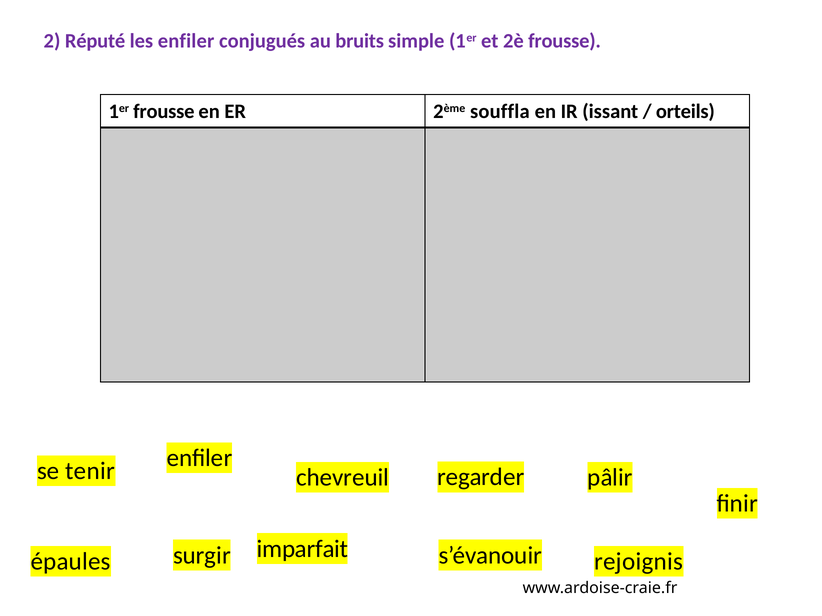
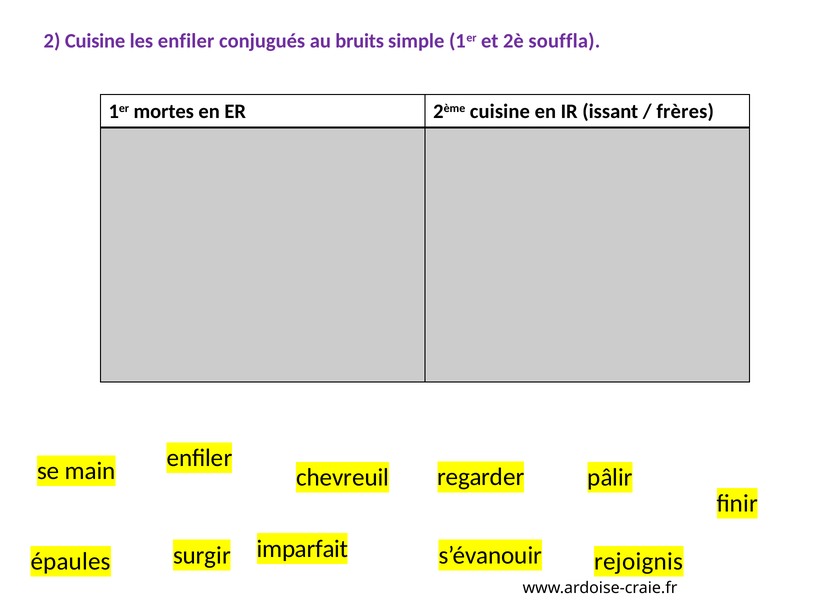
2 Réputé: Réputé -> Cuisine
2è frousse: frousse -> souffla
1er frousse: frousse -> mortes
2ème souffla: souffla -> cuisine
orteils: orteils -> frères
tenir: tenir -> main
